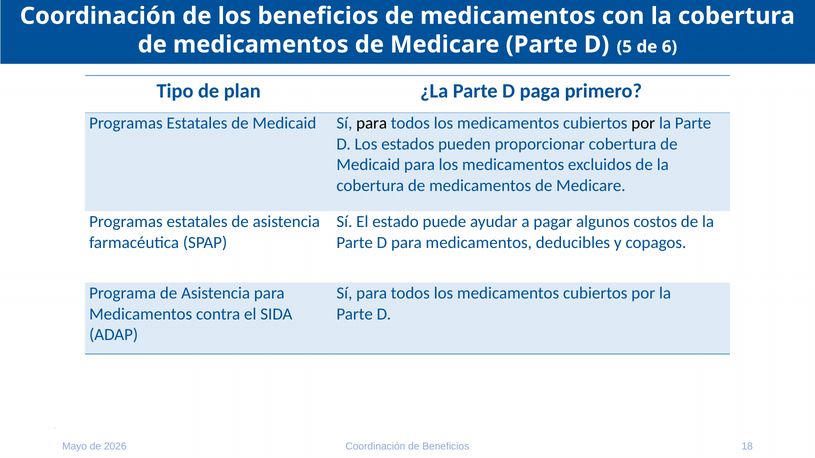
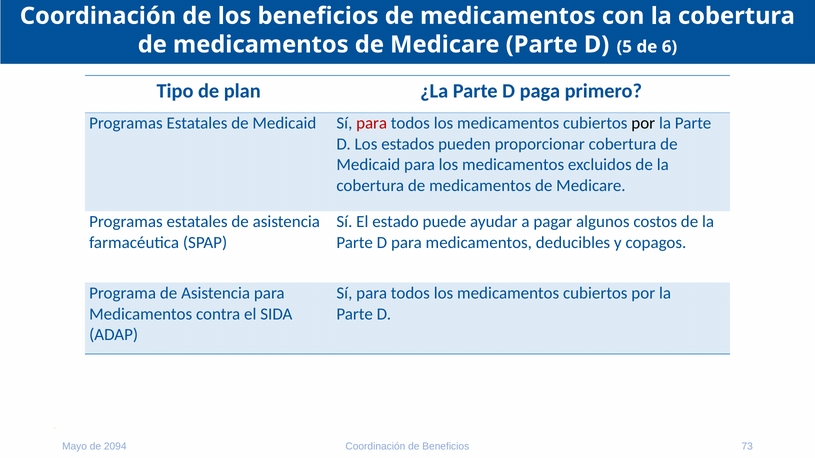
para at (372, 123) colour: black -> red
2026: 2026 -> 2094
18: 18 -> 73
